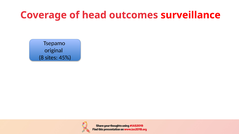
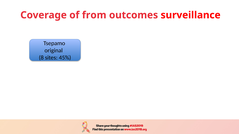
head: head -> from
